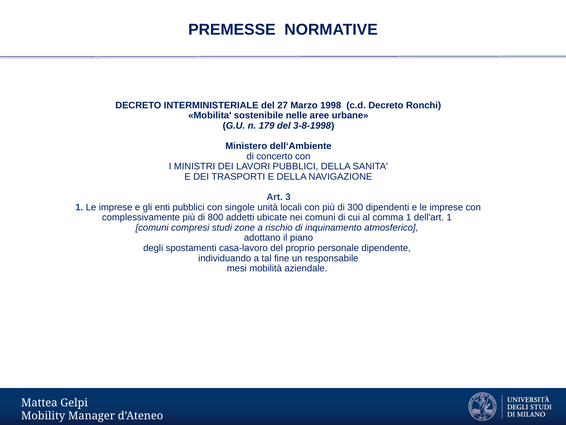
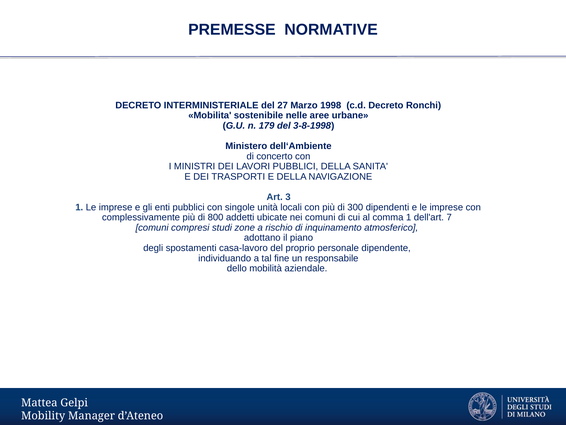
dell'art 1: 1 -> 7
mesi: mesi -> dello
